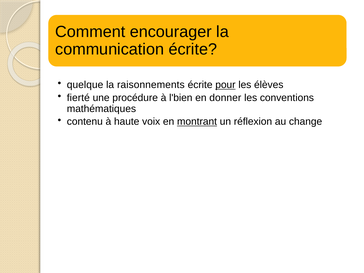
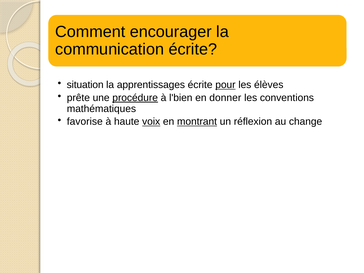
quelque: quelque -> situation
raisonnements: raisonnements -> apprentissages
fierté: fierté -> prête
procédure underline: none -> present
contenu: contenu -> favorise
voix underline: none -> present
